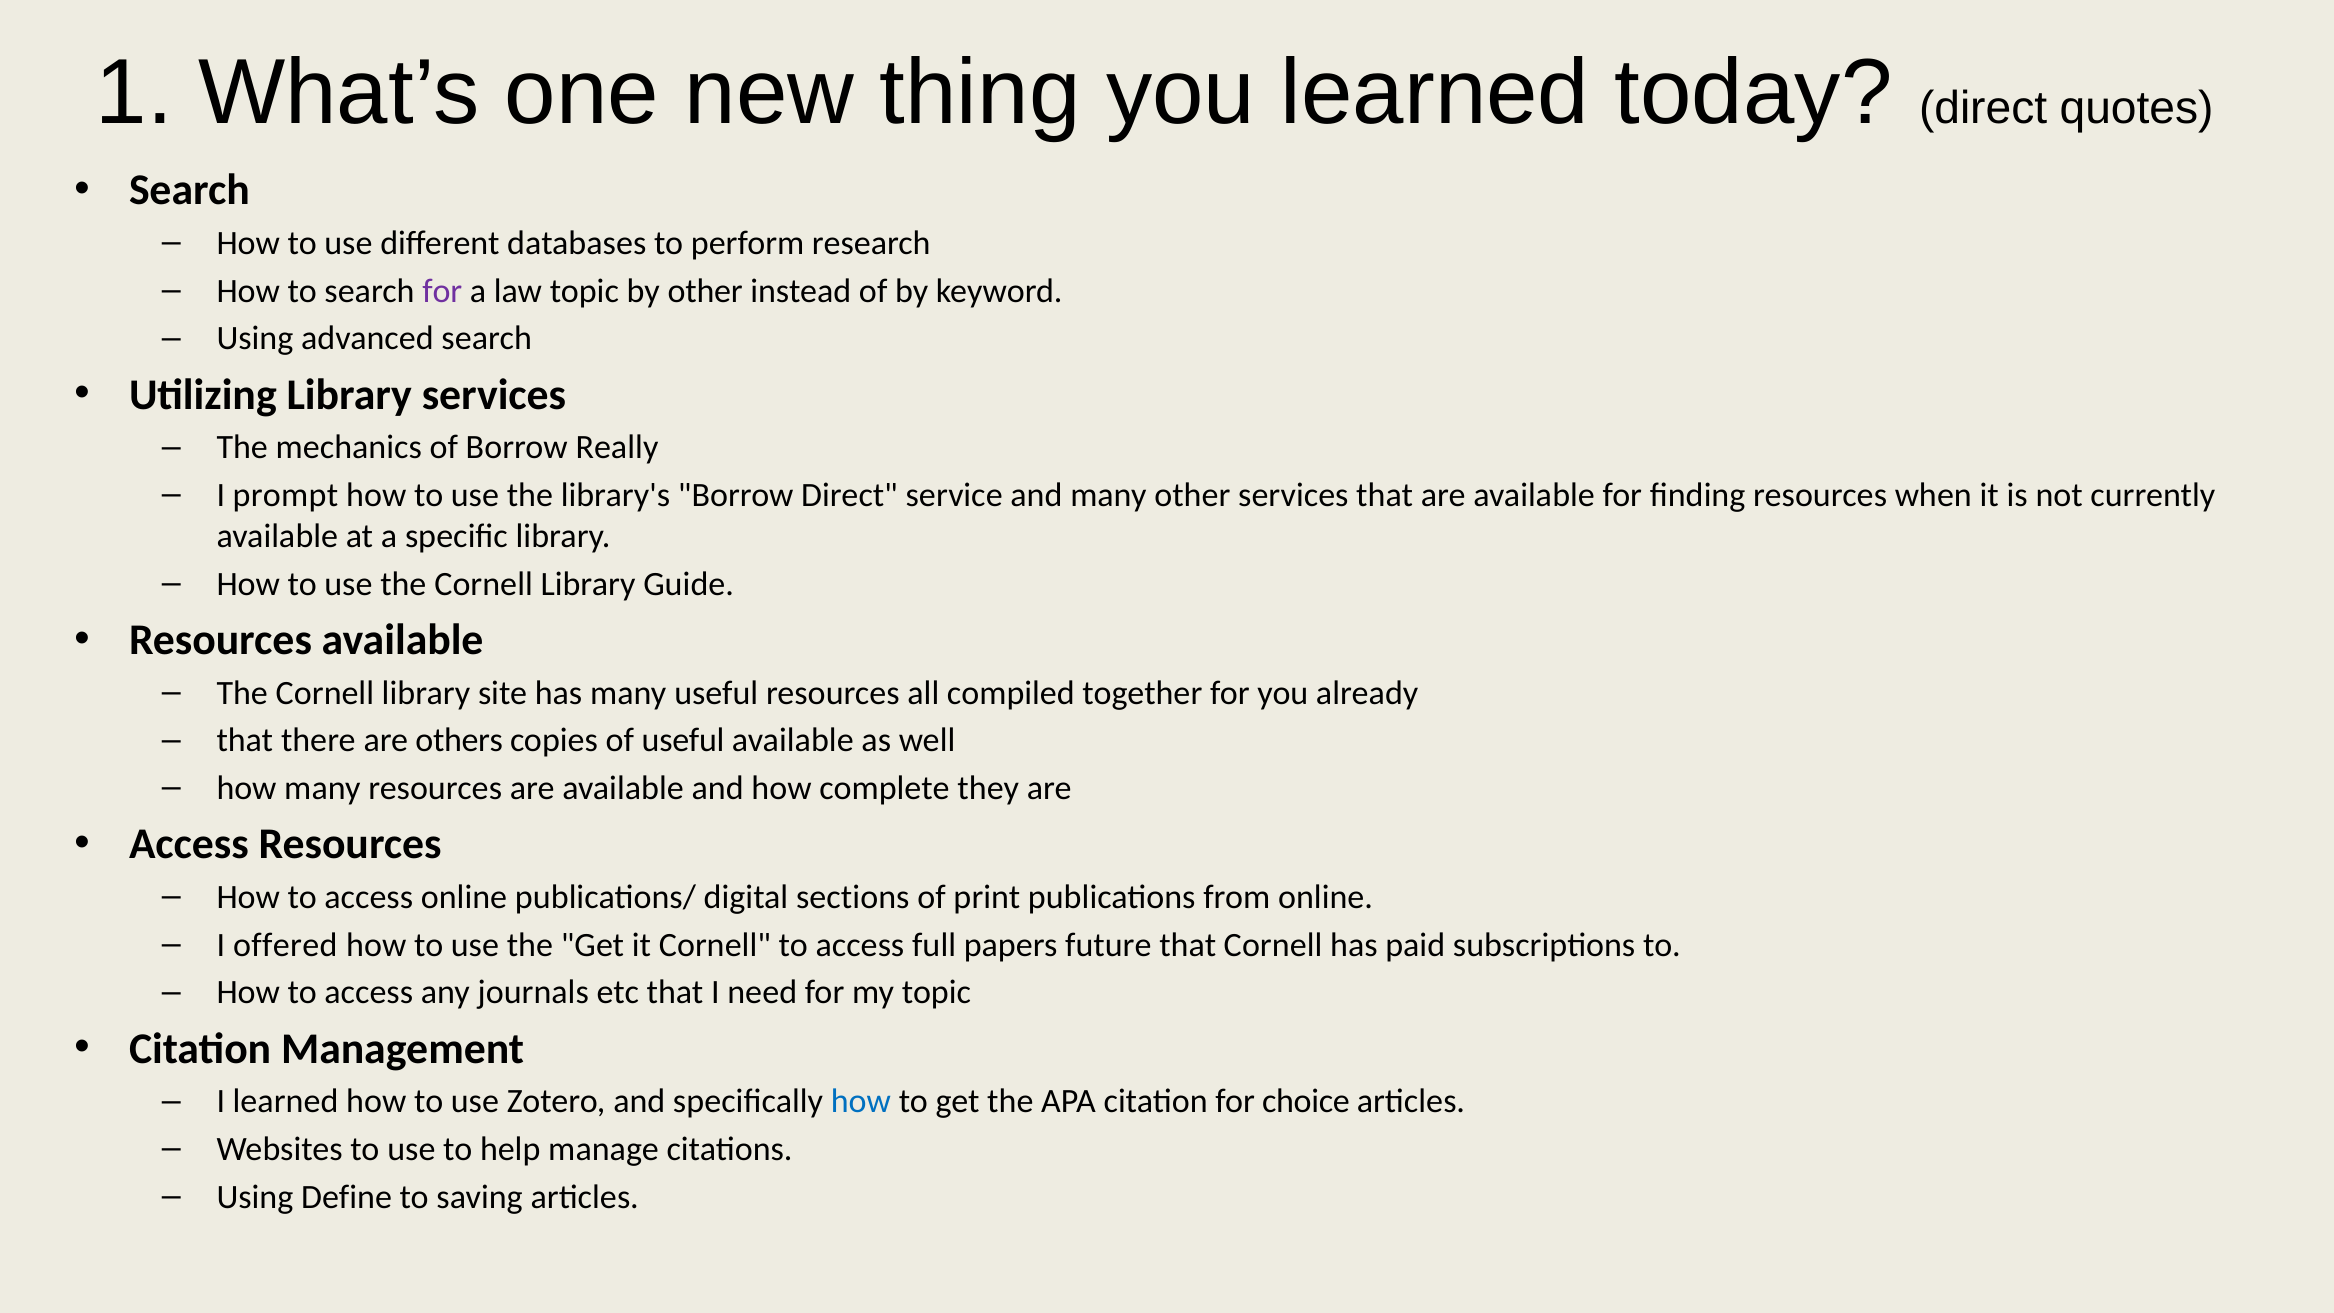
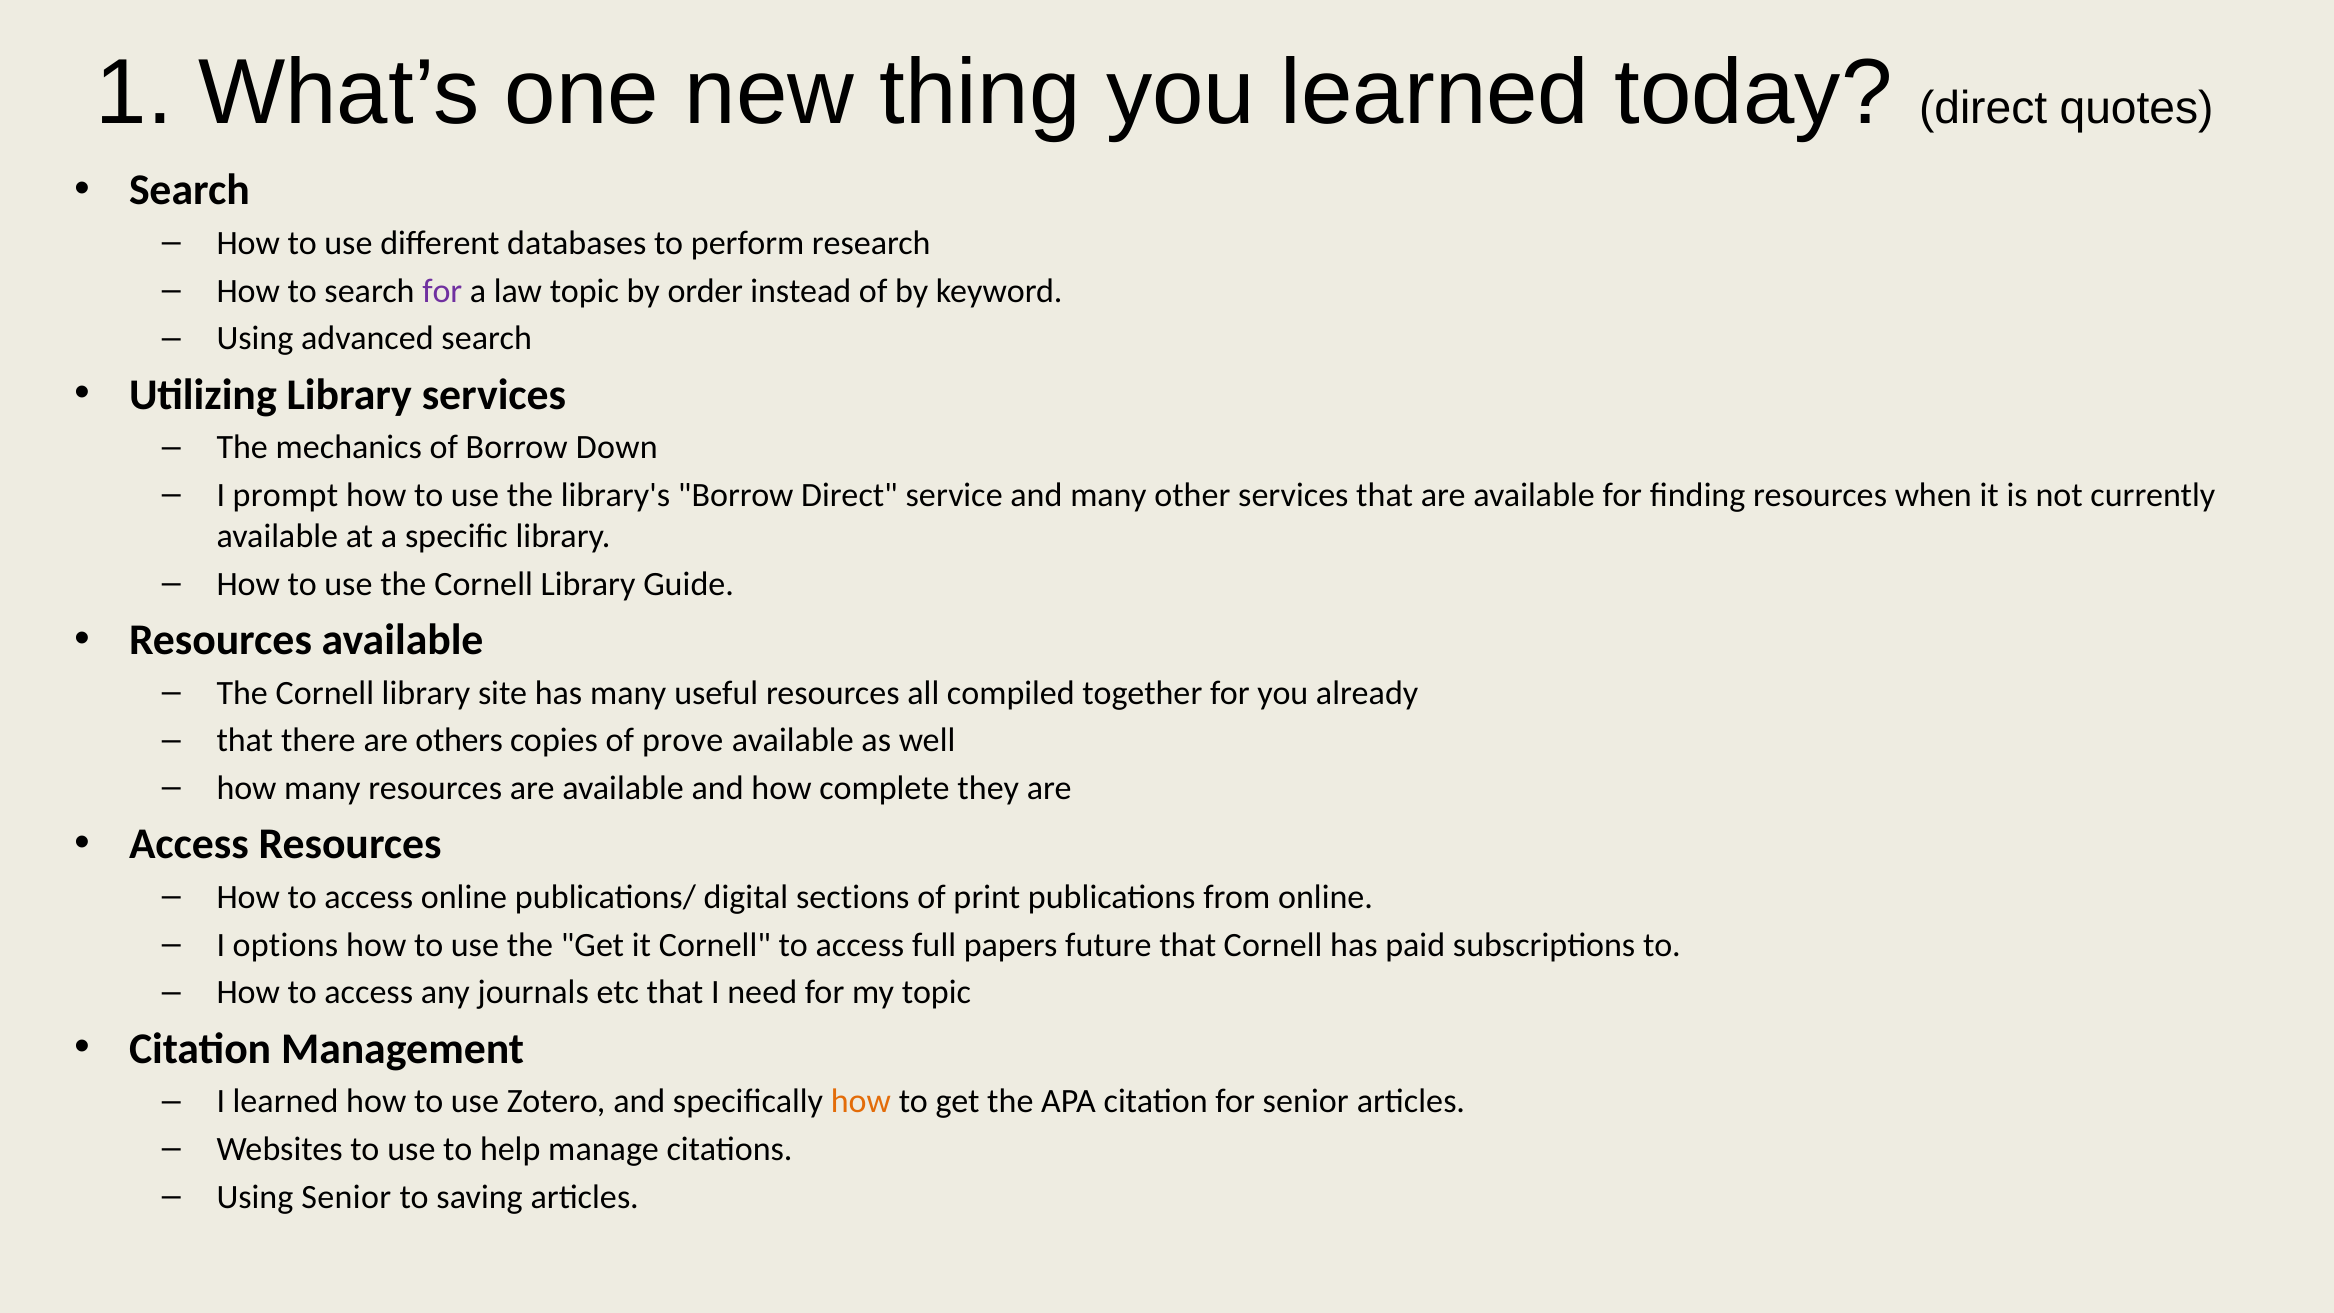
by other: other -> order
Really: Really -> Down
of useful: useful -> prove
offered: offered -> options
how at (861, 1101) colour: blue -> orange
for choice: choice -> senior
Using Define: Define -> Senior
